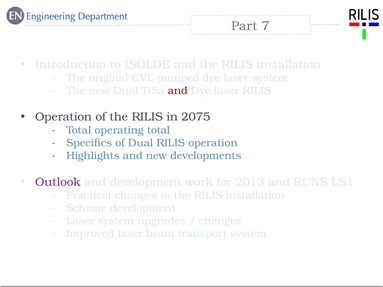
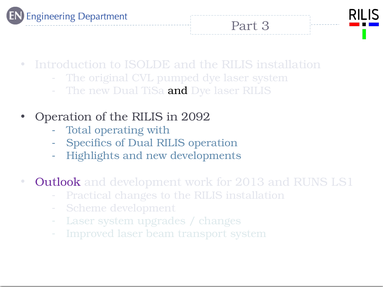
7: 7 -> 3
and at (178, 91) colour: red -> black
2075: 2075 -> 2092
operating total: total -> with
